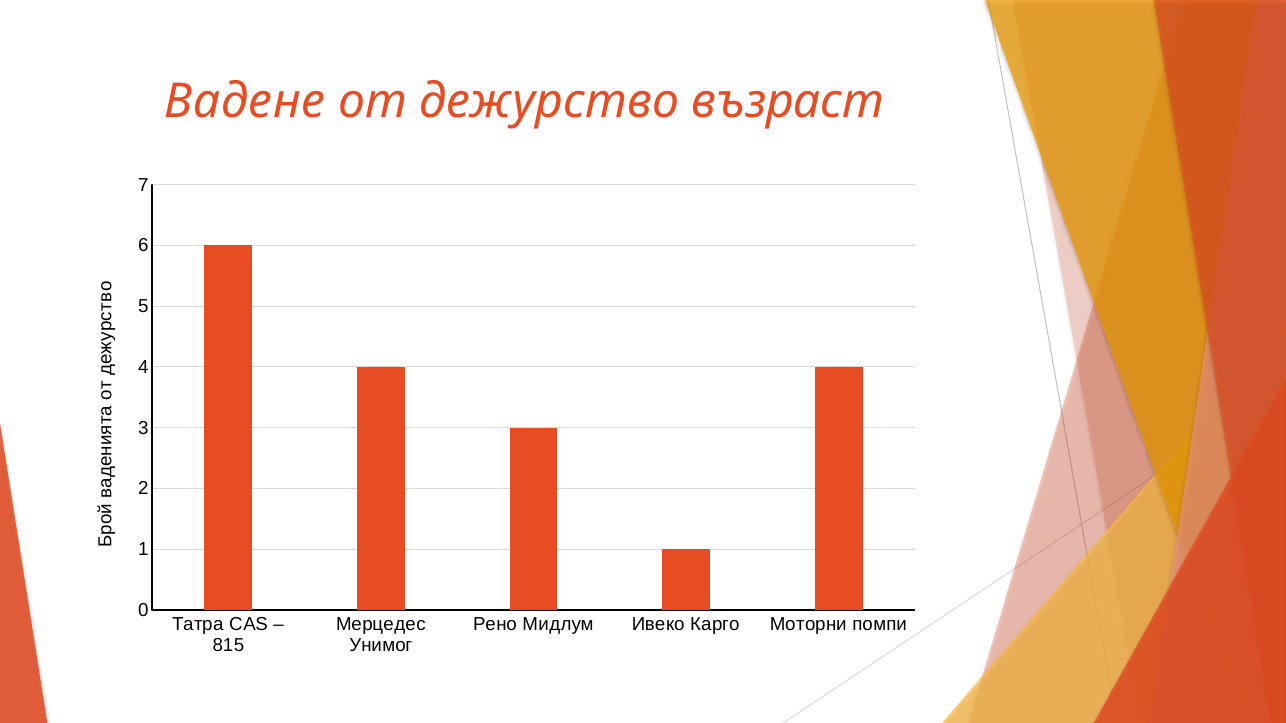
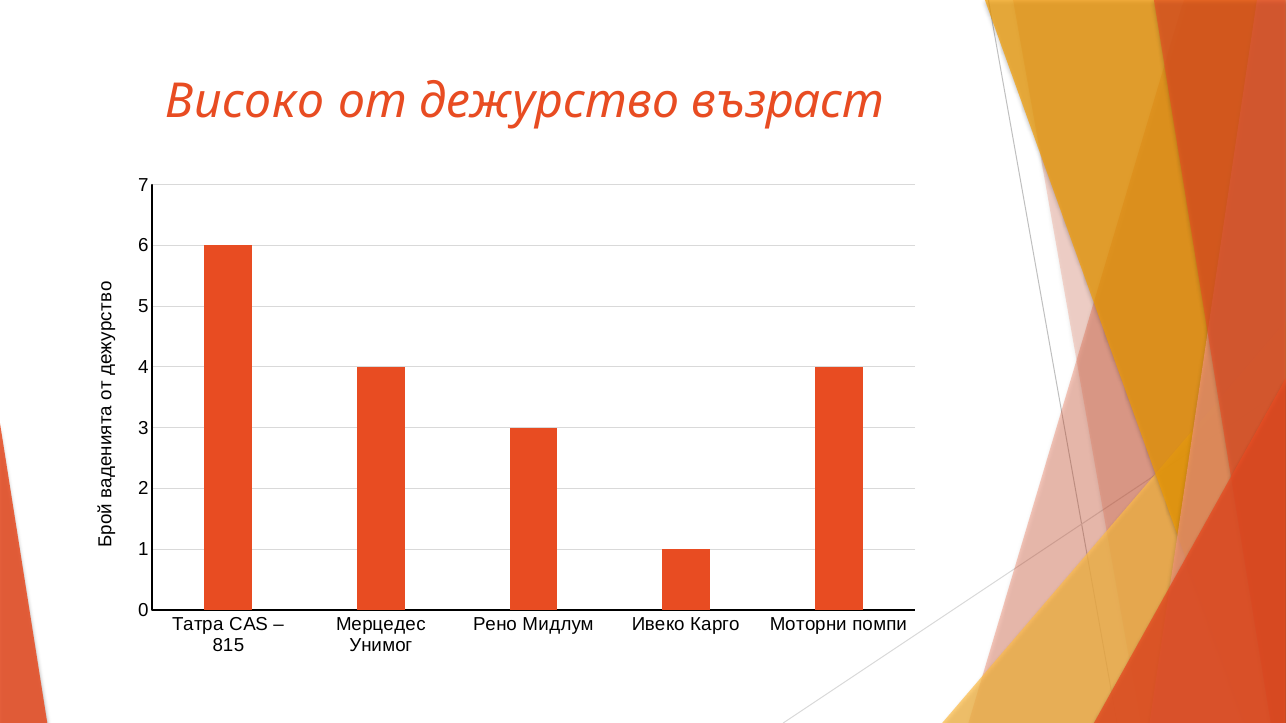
Вадене: Вадене -> Високо
